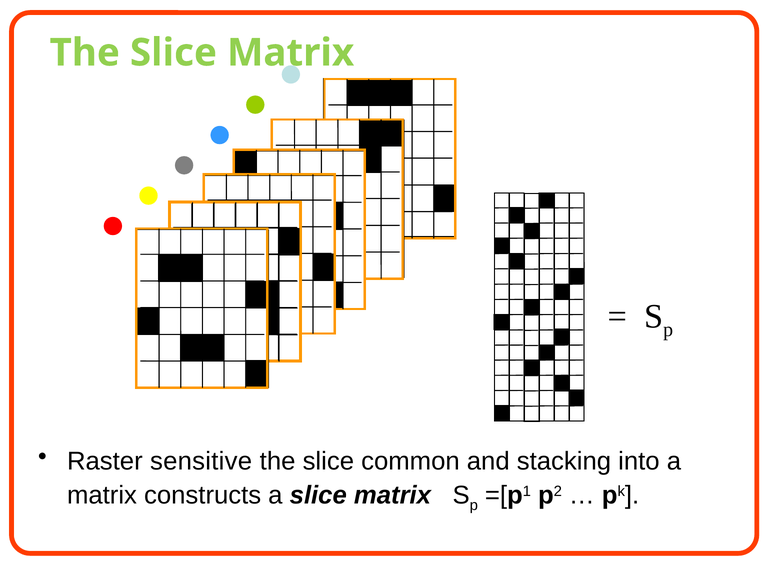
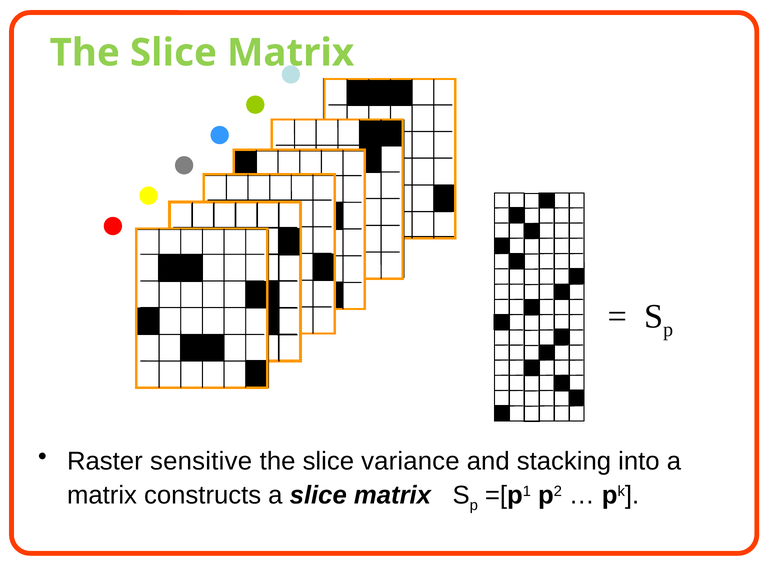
common: common -> variance
